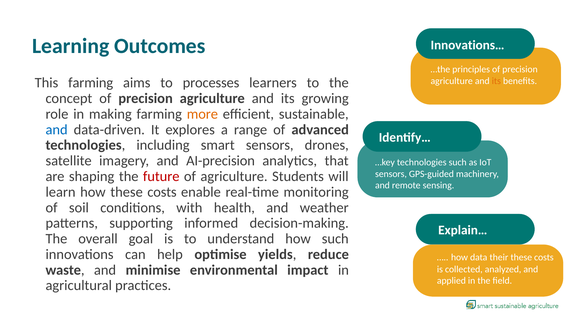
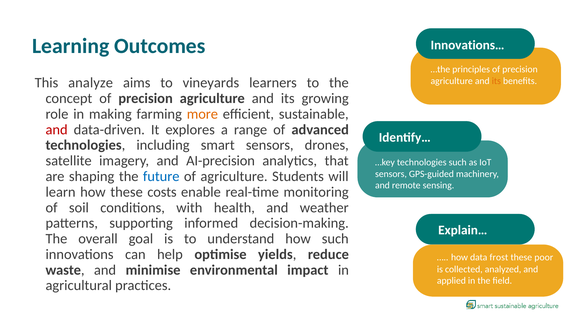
This farming: farming -> analyze
processes: processes -> vineyards
and at (57, 130) colour: blue -> red
future colour: red -> blue
their: their -> frost
costs at (544, 257): costs -> poor
